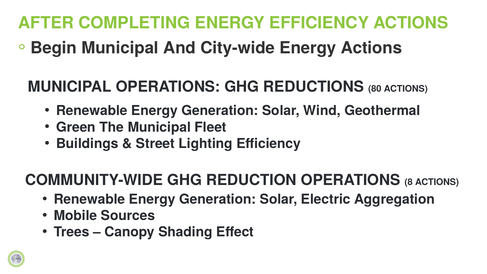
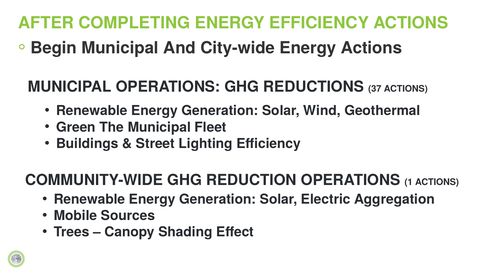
80: 80 -> 37
8: 8 -> 1
